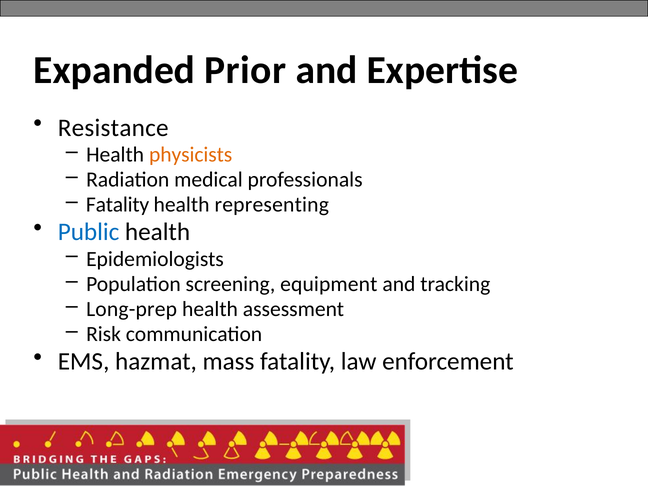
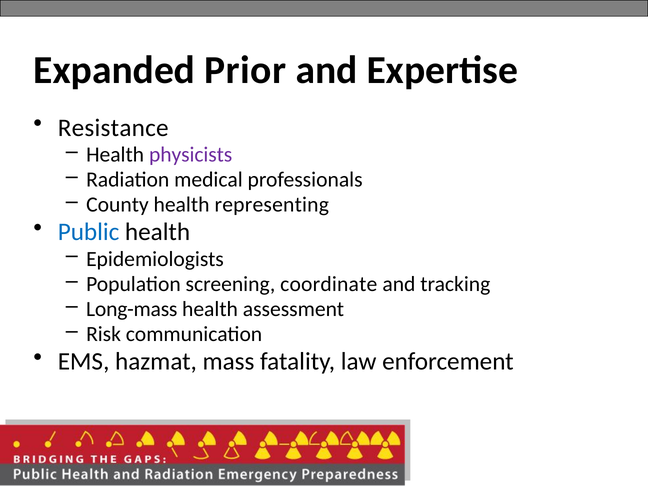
physicists colour: orange -> purple
Fatality at (118, 205): Fatality -> County
equipment: equipment -> coordinate
Long-prep: Long-prep -> Long-mass
